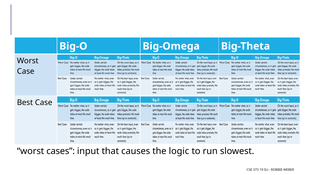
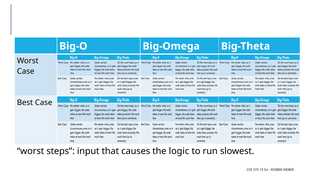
cases: cases -> steps
